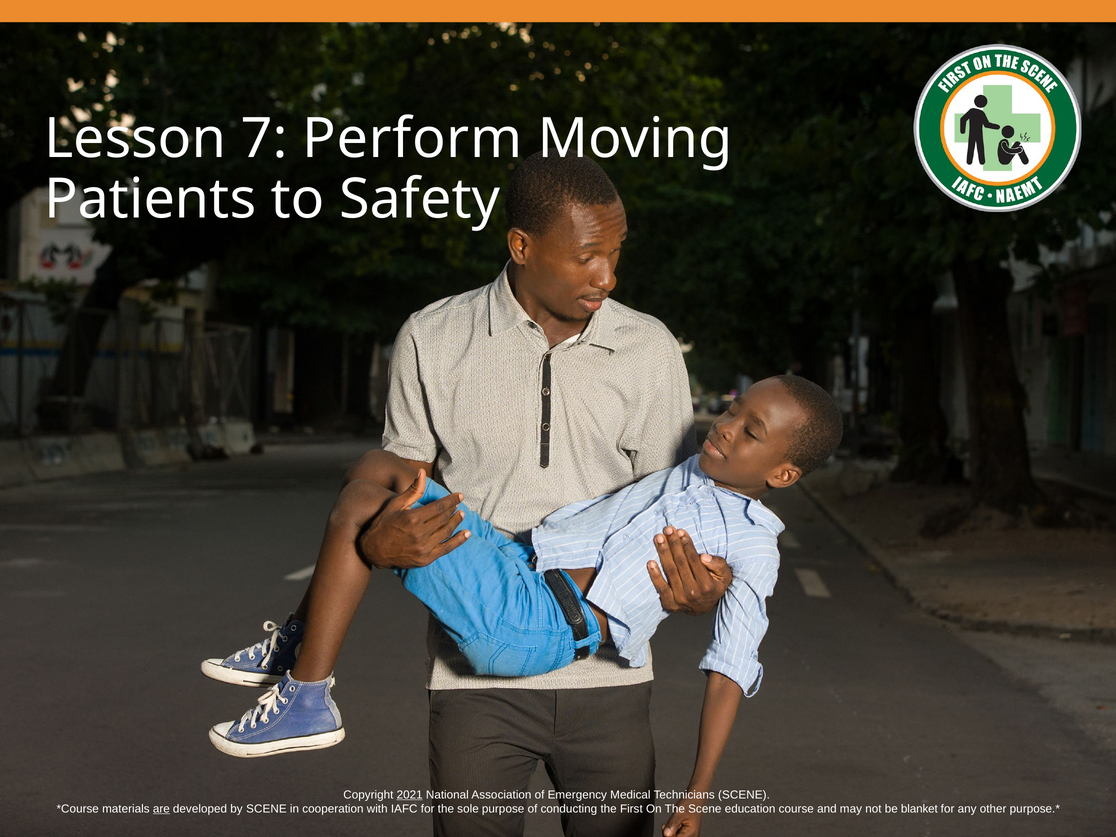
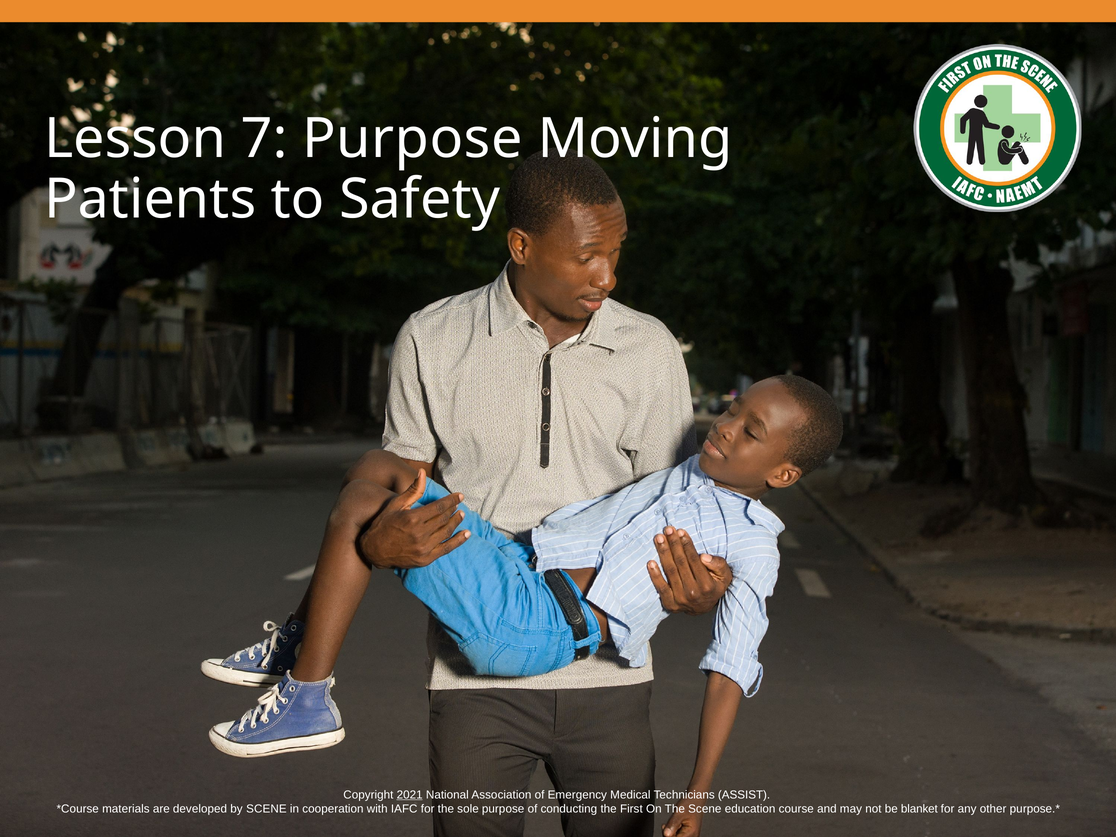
7 Perform: Perform -> Purpose
Technicians SCENE: SCENE -> ASSIST
are underline: present -> none
